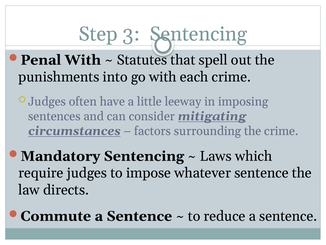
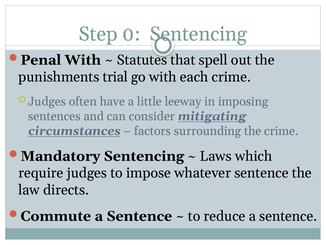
3: 3 -> 0
into: into -> trial
